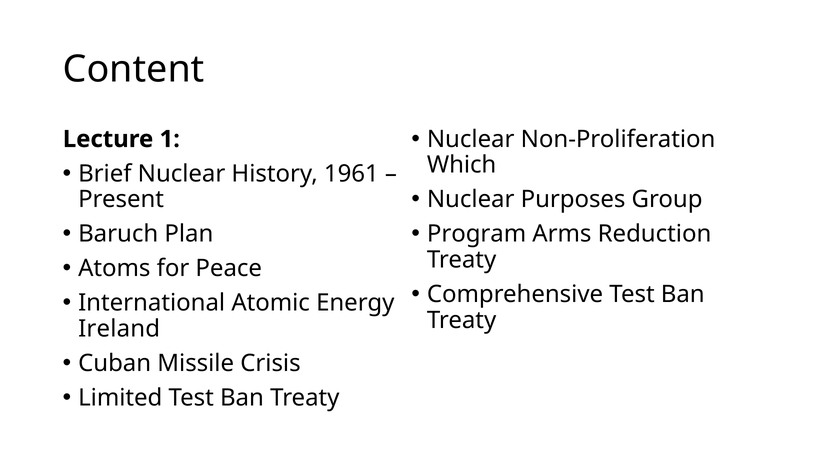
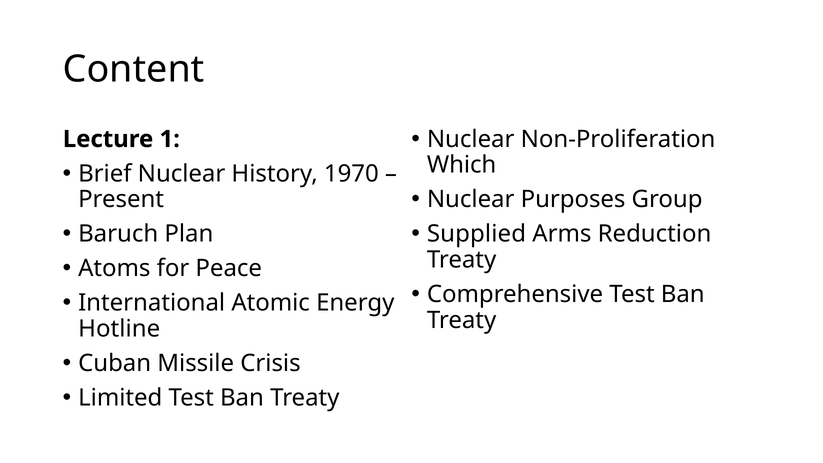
1961: 1961 -> 1970
Program: Program -> Supplied
Ireland: Ireland -> Hotline
